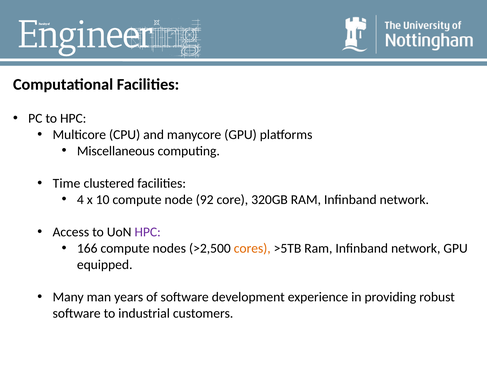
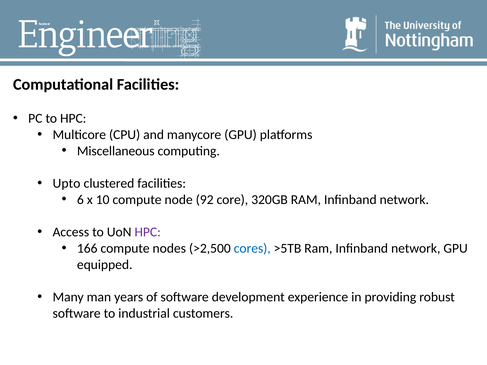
Time: Time -> Upto
4: 4 -> 6
cores colour: orange -> blue
